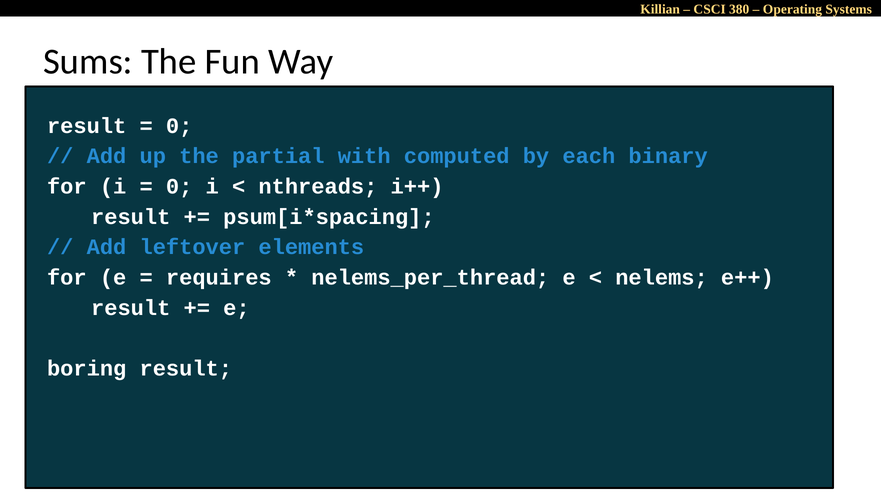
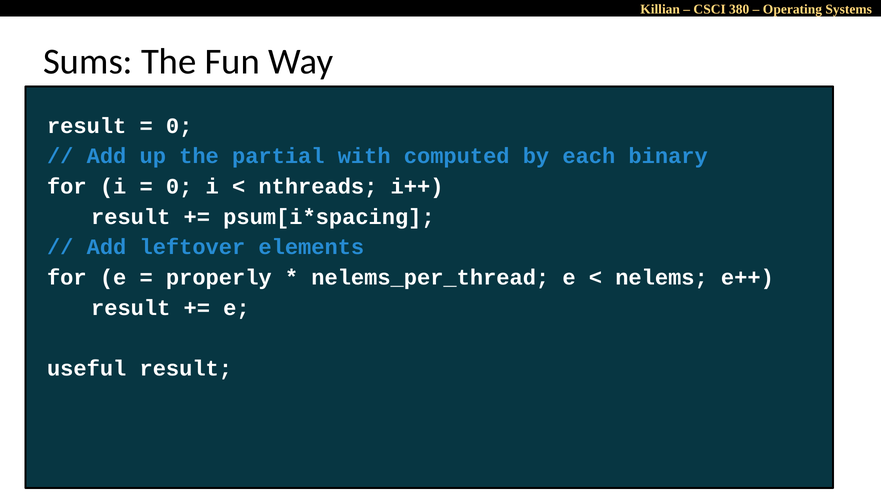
requires: requires -> properly
boring: boring -> useful
